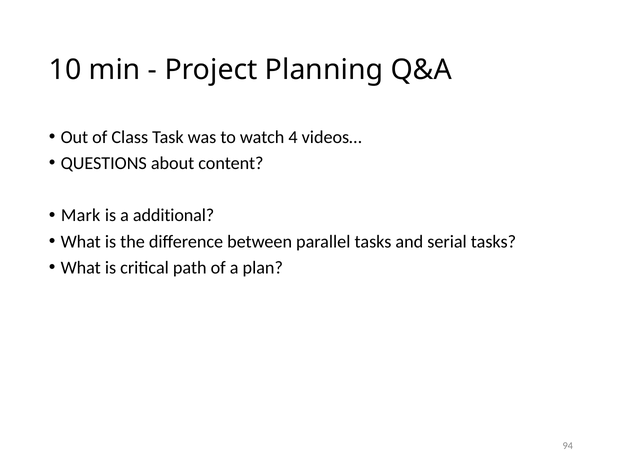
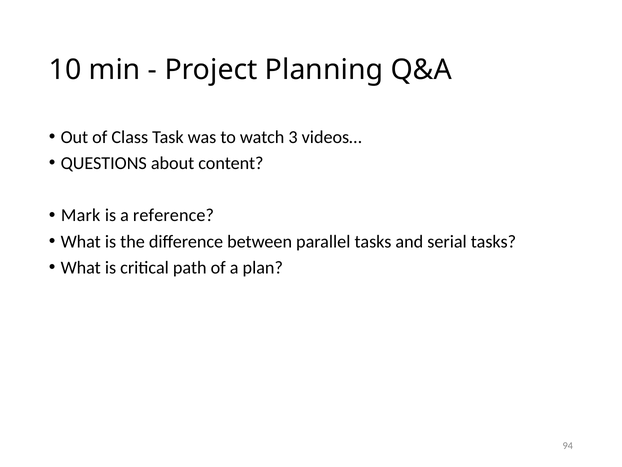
4: 4 -> 3
additional: additional -> reference
